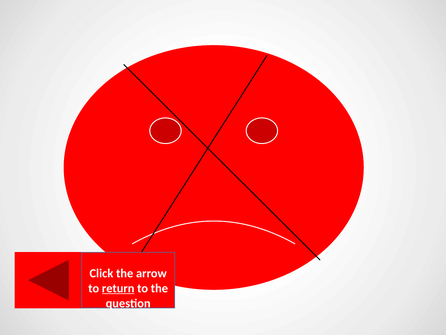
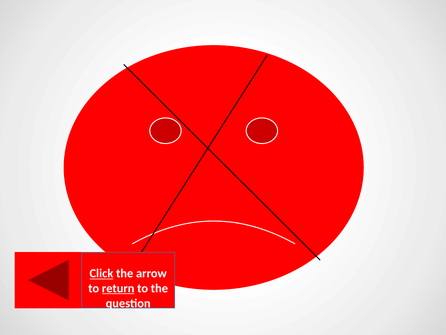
Click underline: none -> present
